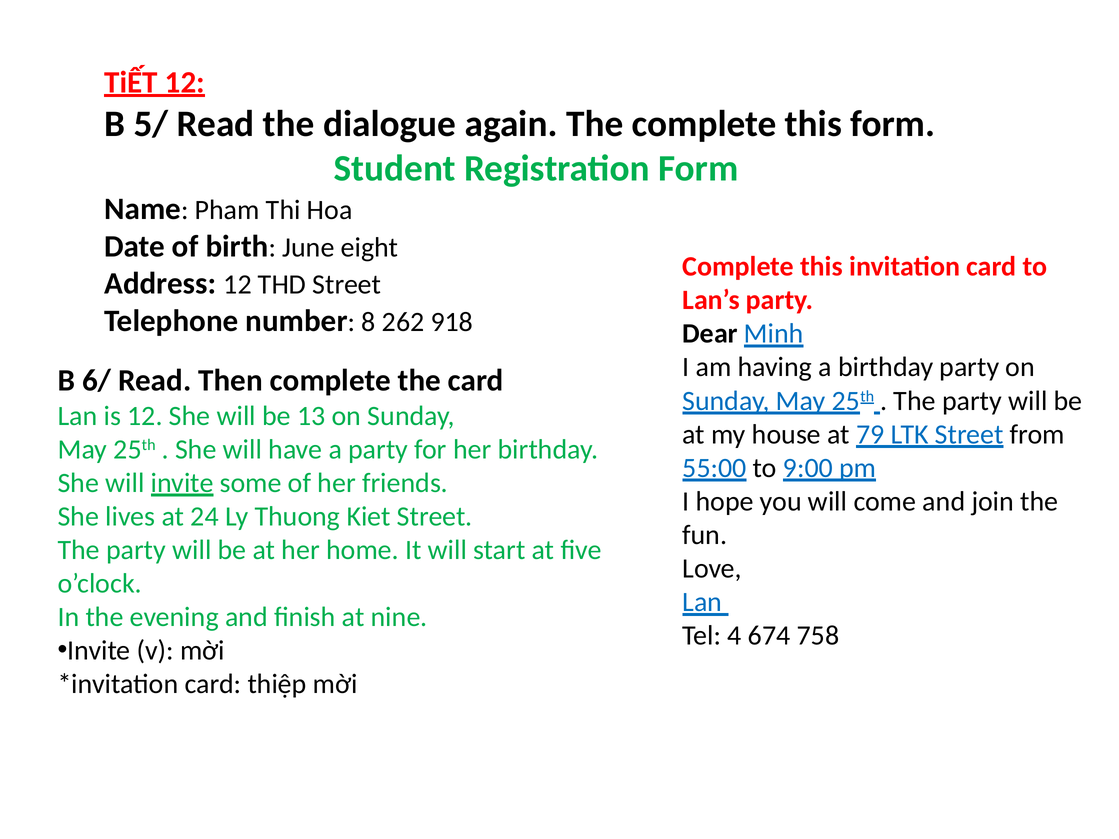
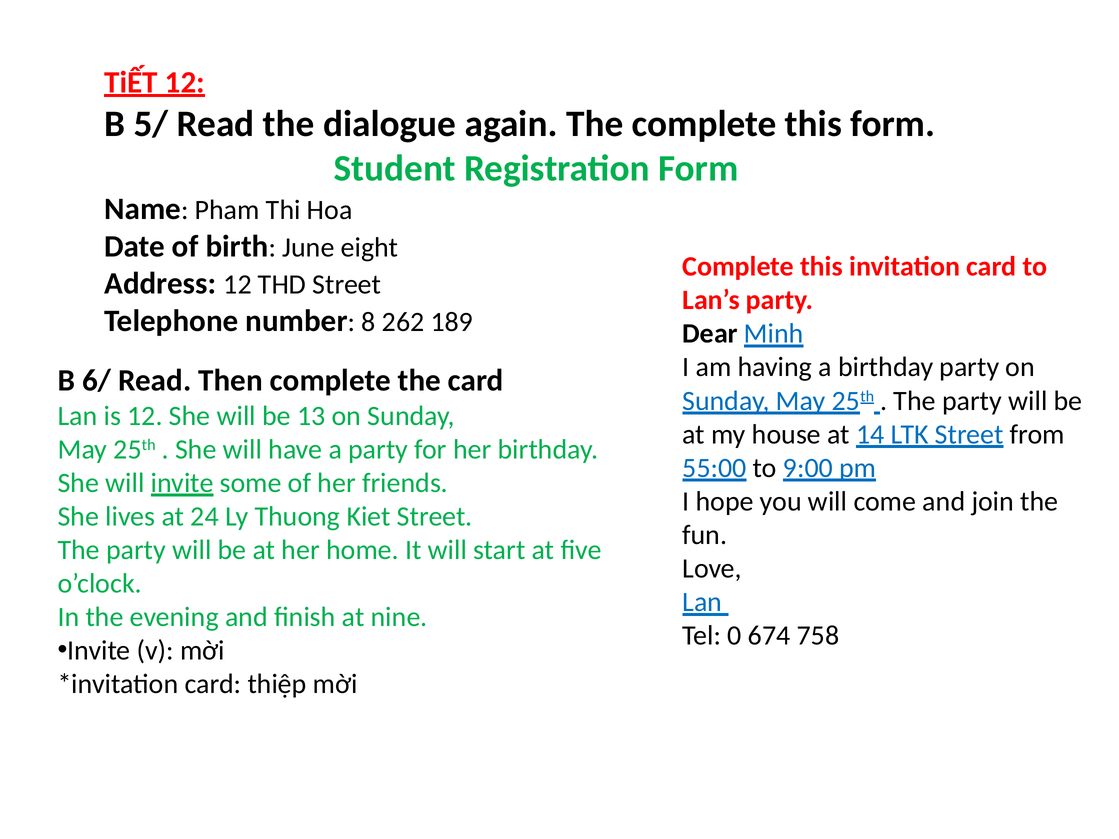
918: 918 -> 189
79: 79 -> 14
4: 4 -> 0
